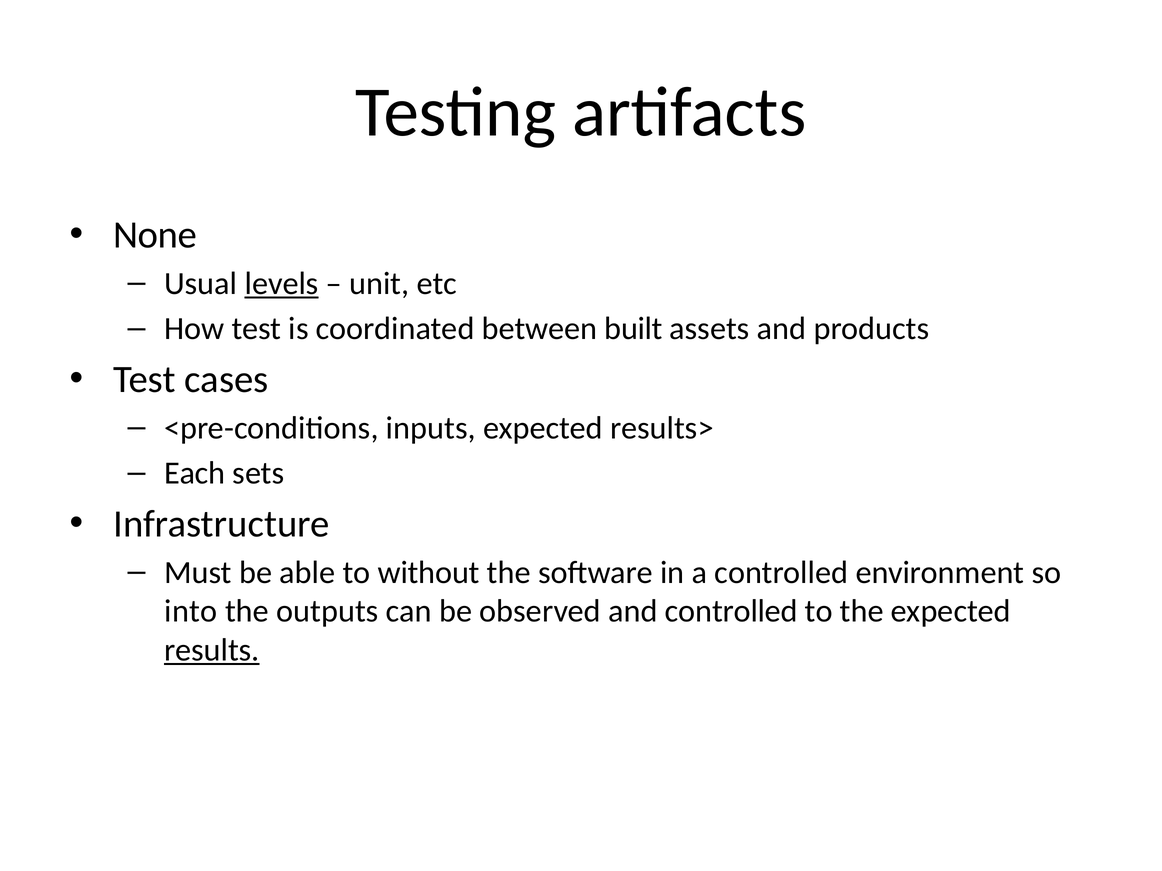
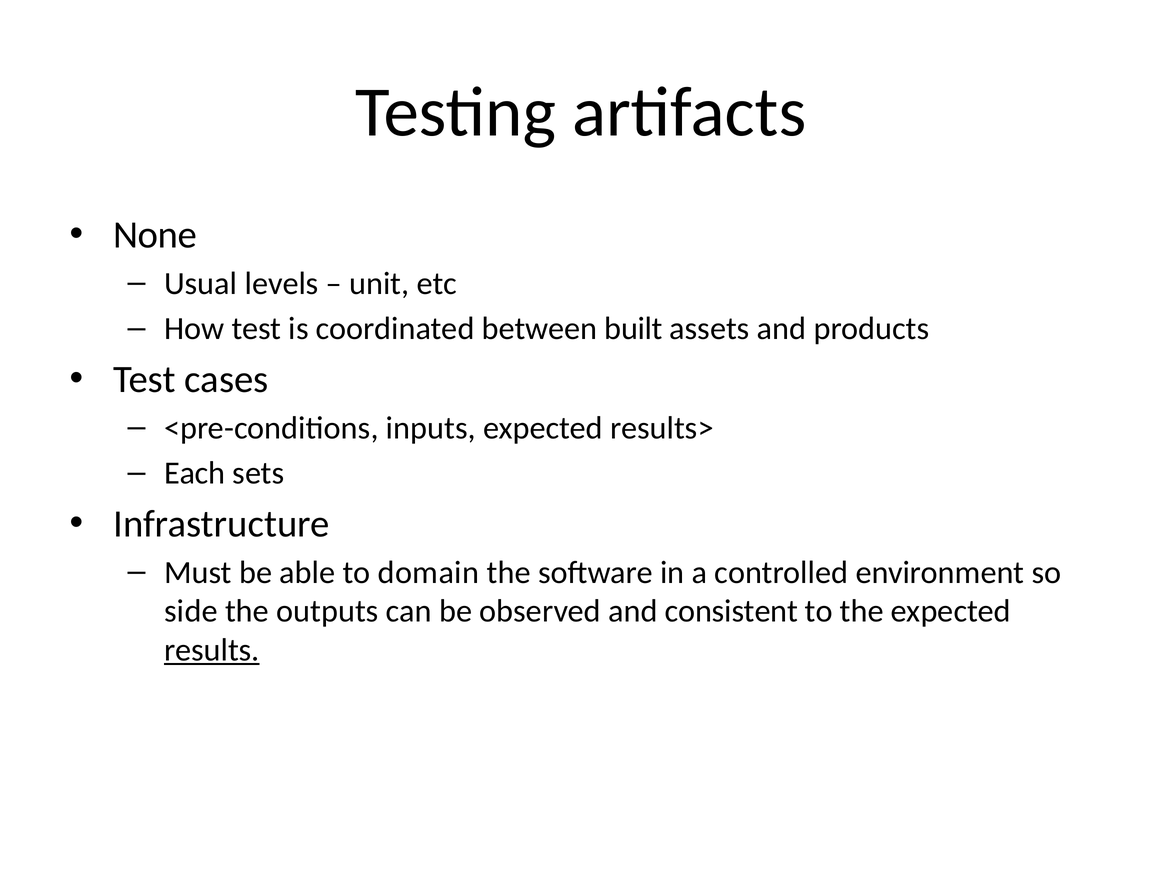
levels underline: present -> none
without: without -> domain
into: into -> side
and controlled: controlled -> consistent
